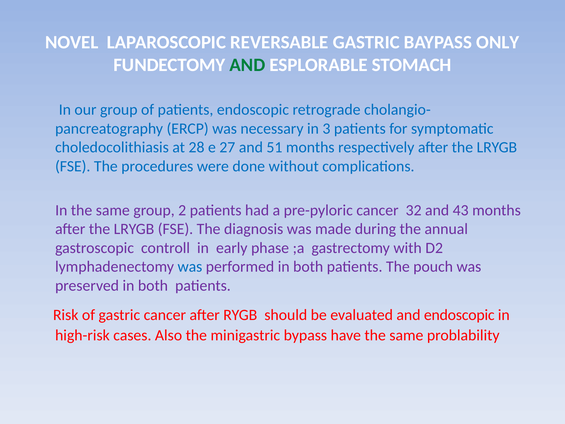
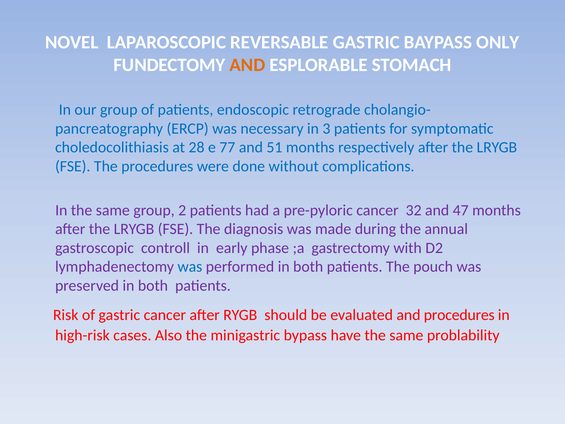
AND at (247, 65) colour: green -> orange
27: 27 -> 77
43: 43 -> 47
and endoscopic: endoscopic -> procedures
